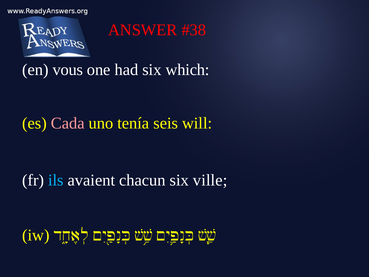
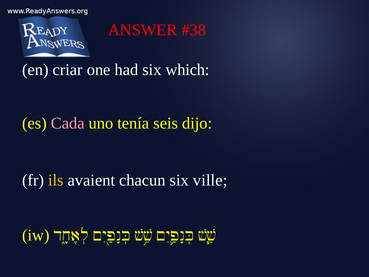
vous: vous -> criar
will: will -> dijo
ils colour: light blue -> yellow
